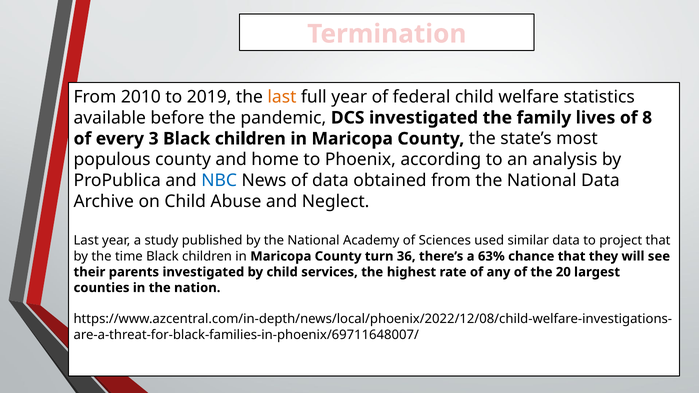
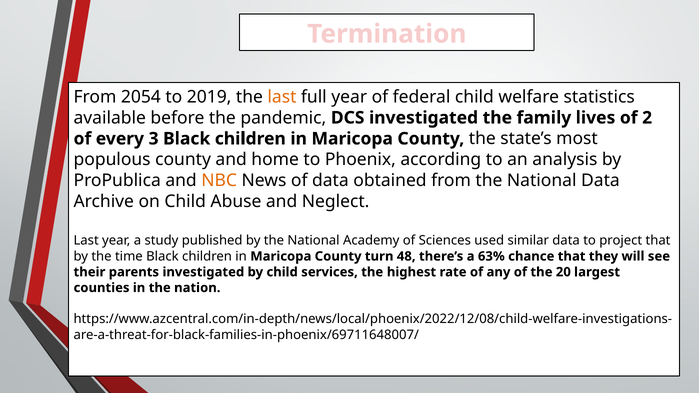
2010: 2010 -> 2054
8: 8 -> 2
NBC colour: blue -> orange
36: 36 -> 48
